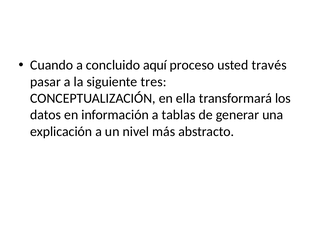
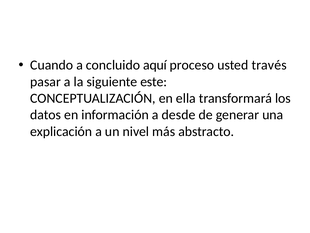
tres: tres -> este
tablas: tablas -> desde
